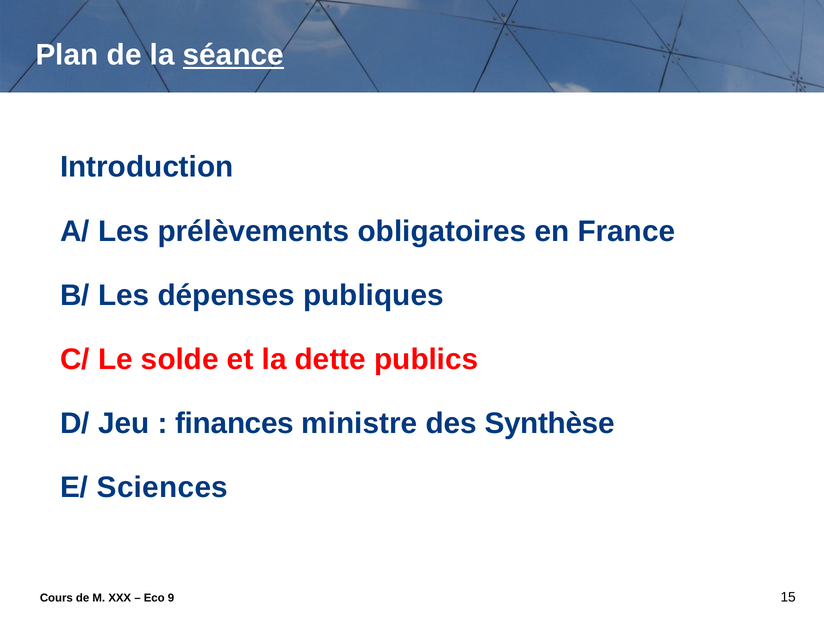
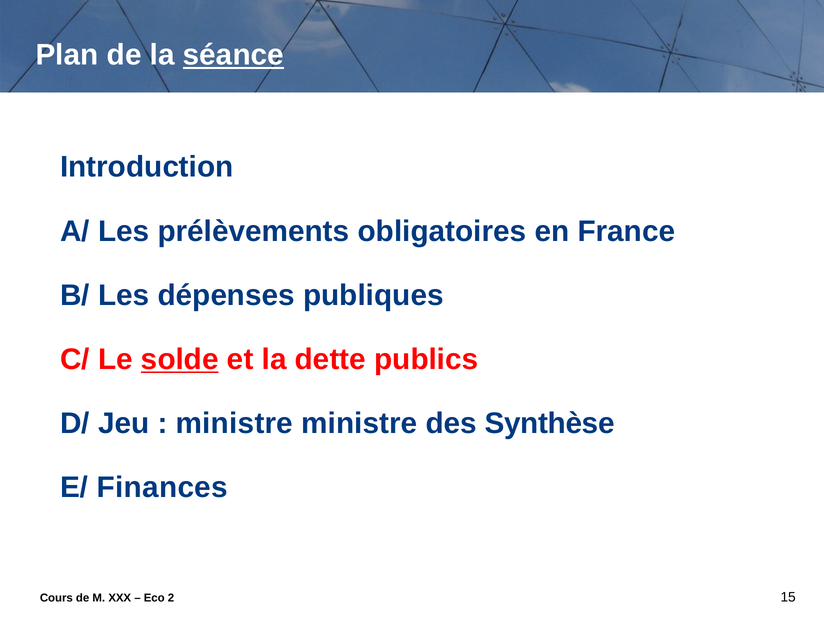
solde underline: none -> present
finances at (235, 423): finances -> ministre
Sciences: Sciences -> Finances
9: 9 -> 2
